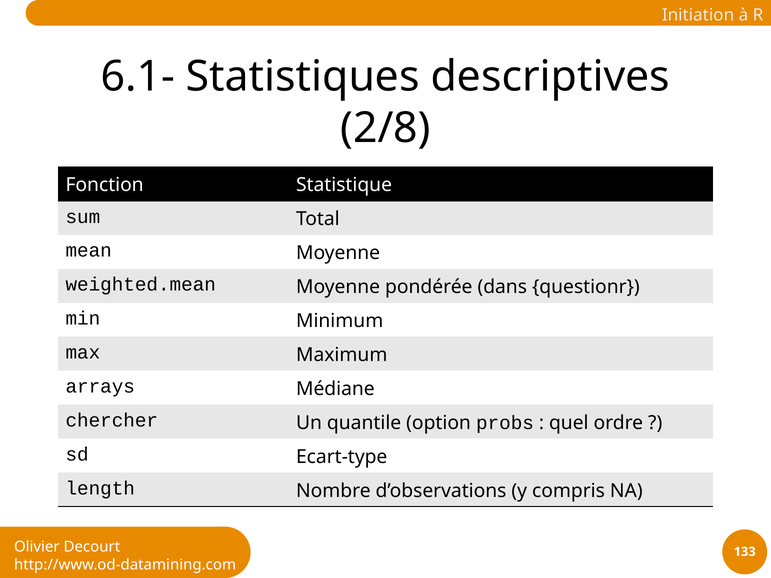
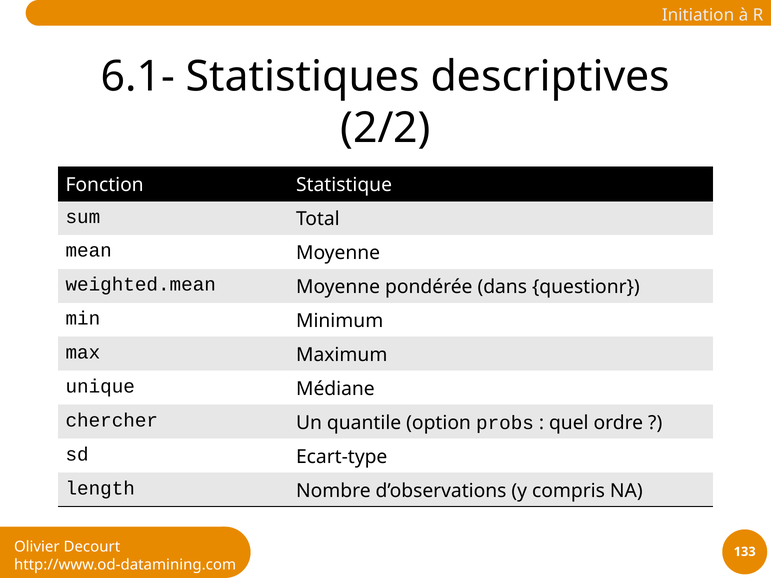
2/8: 2/8 -> 2/2
arrays: arrays -> unique
